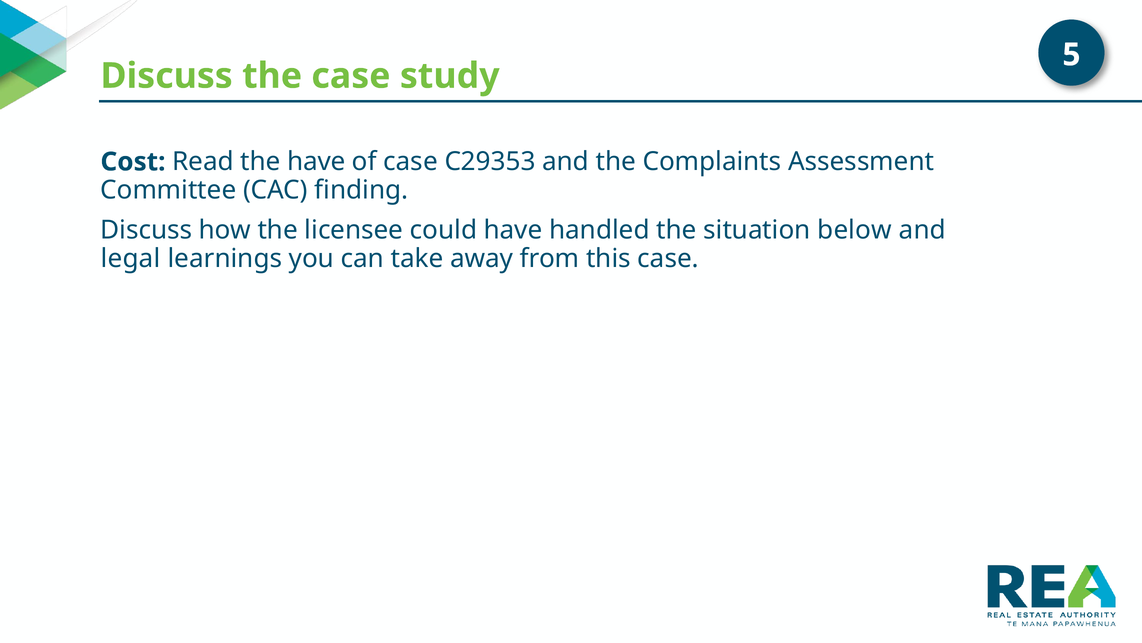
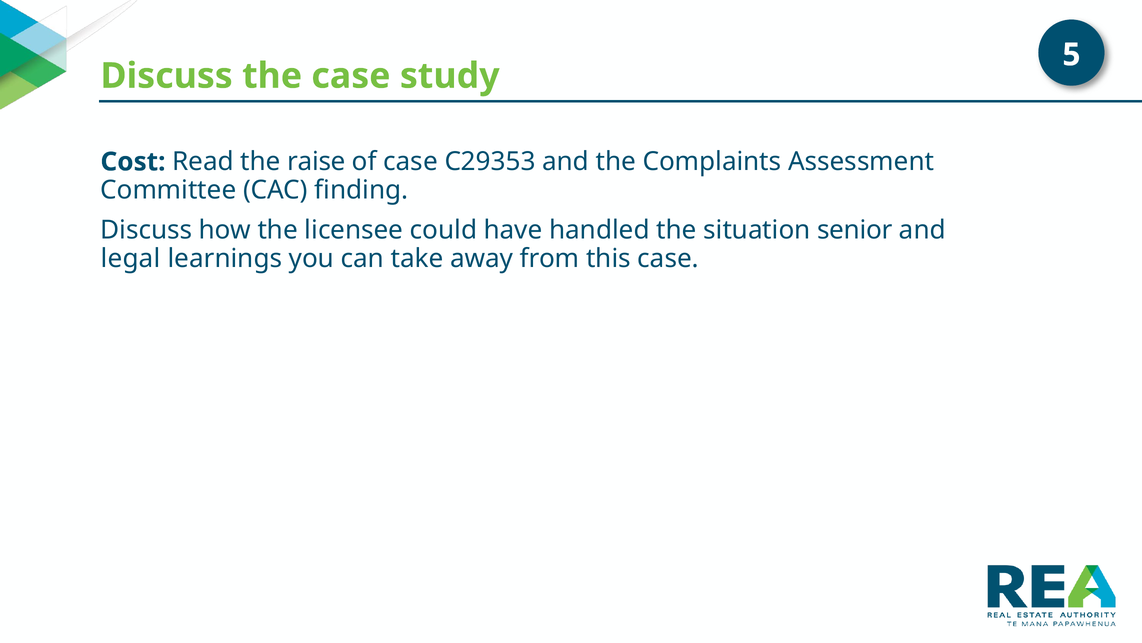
the have: have -> raise
below: below -> senior
